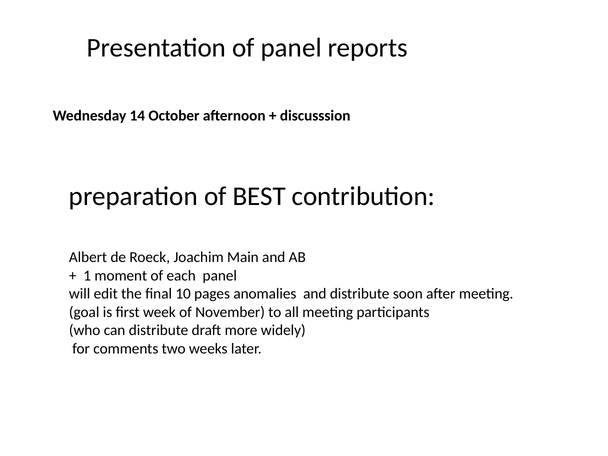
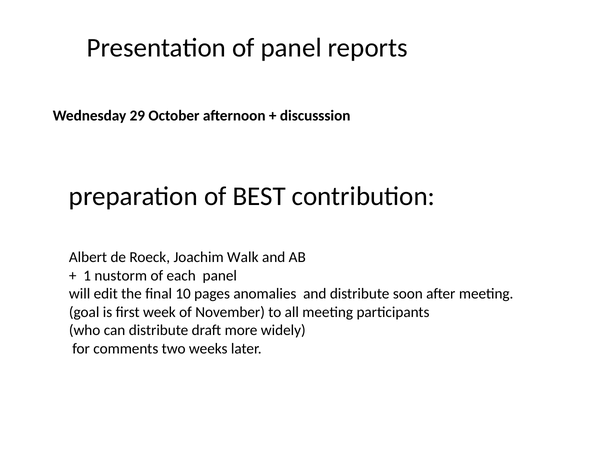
14: 14 -> 29
Main: Main -> Walk
moment: moment -> nustorm
